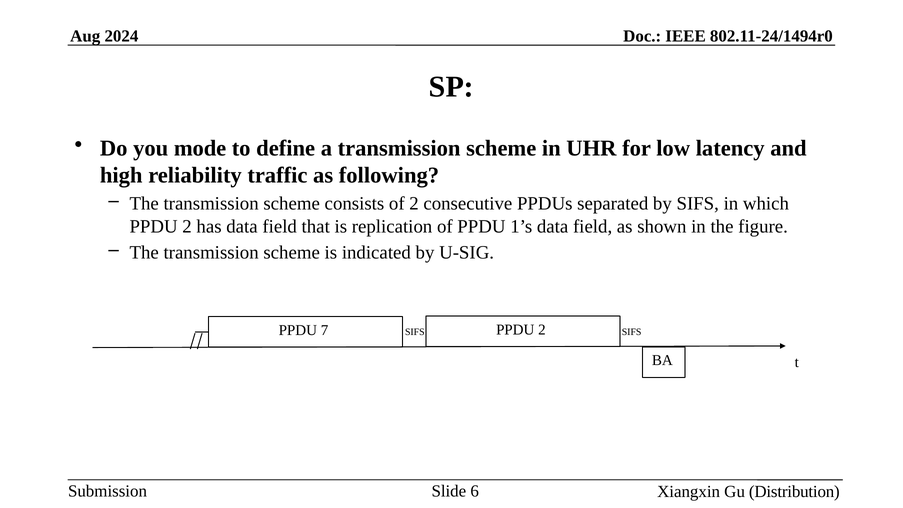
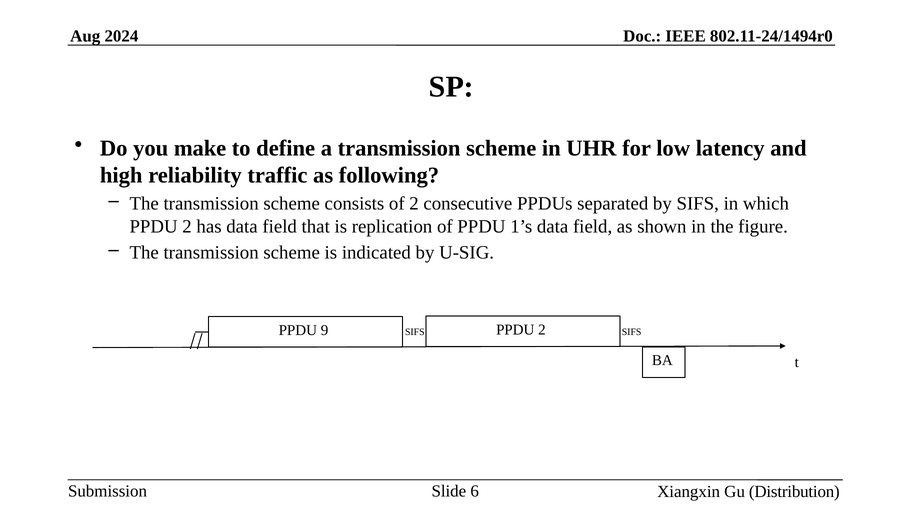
mode: mode -> make
7: 7 -> 9
